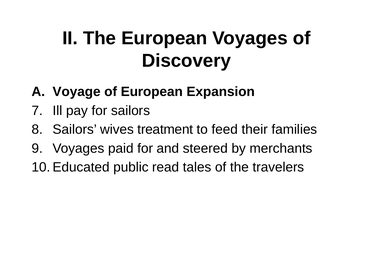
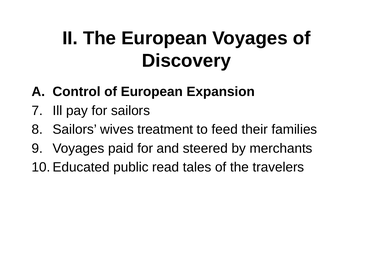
Voyage: Voyage -> Control
